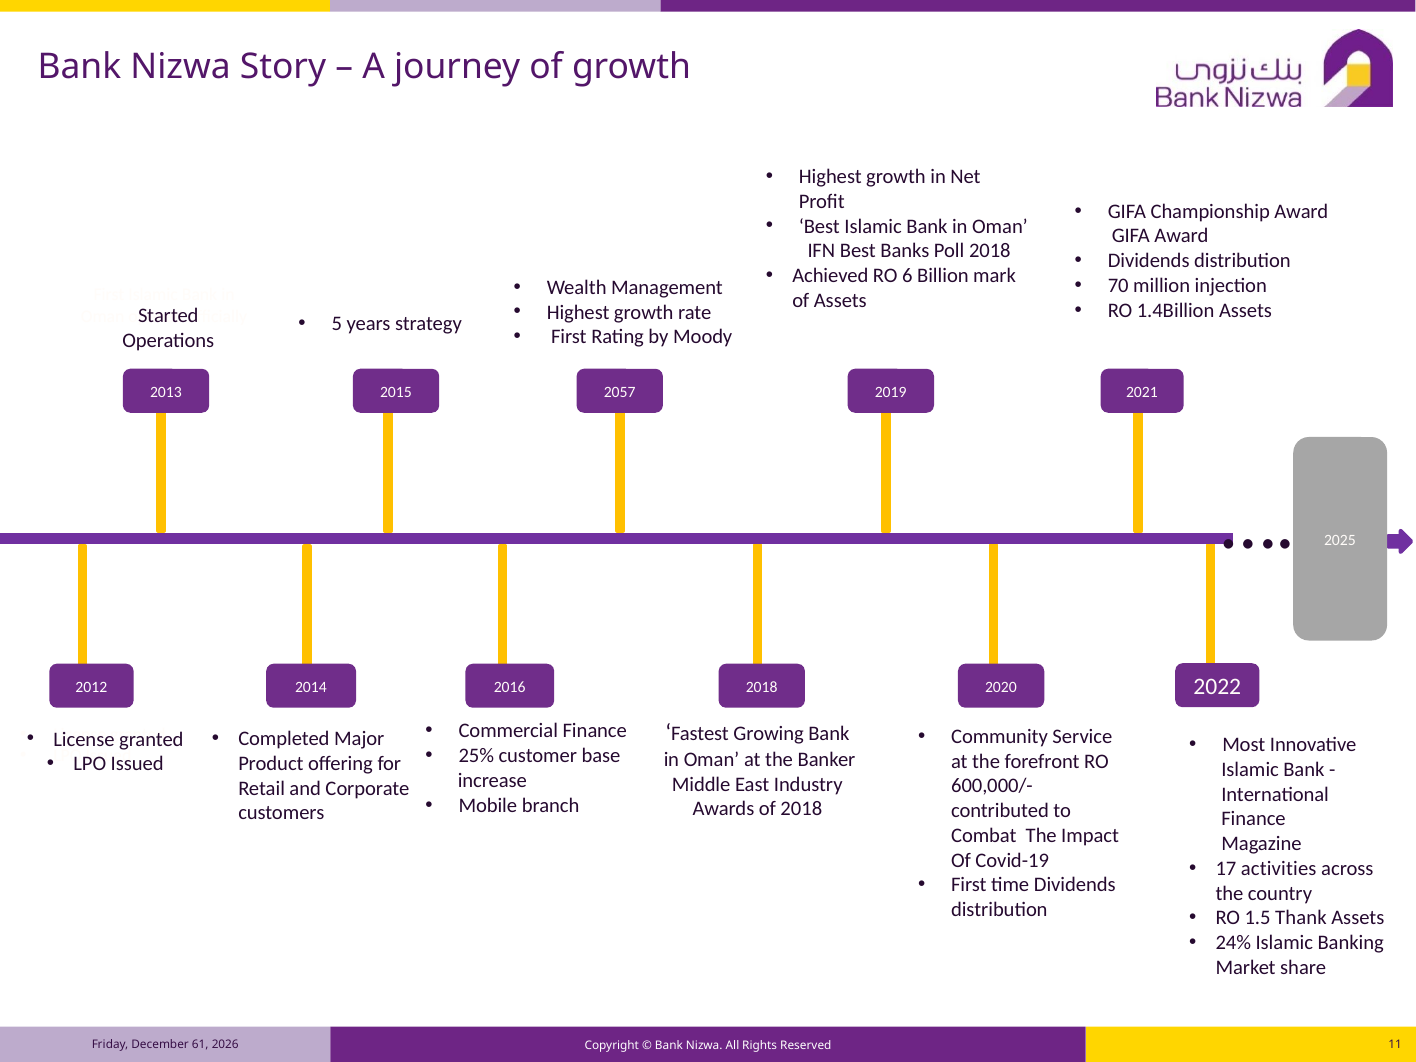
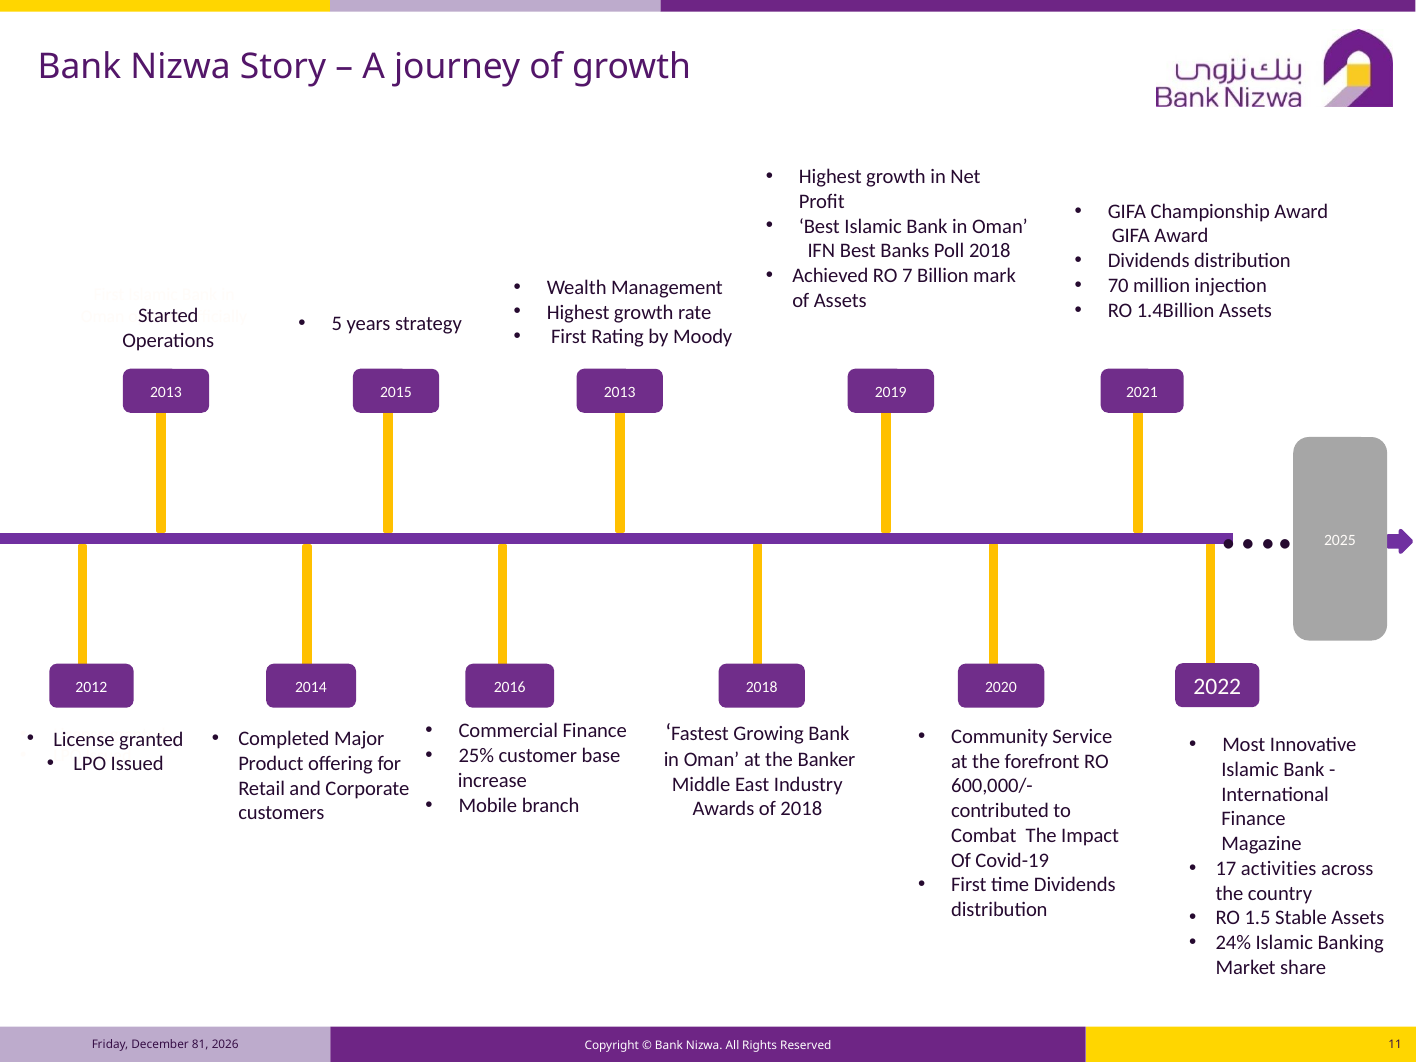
6: 6 -> 7
2015 2057: 2057 -> 2013
Thank: Thank -> Stable
61: 61 -> 81
